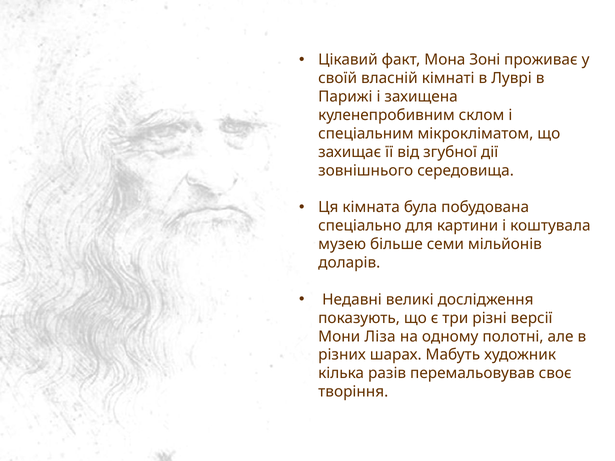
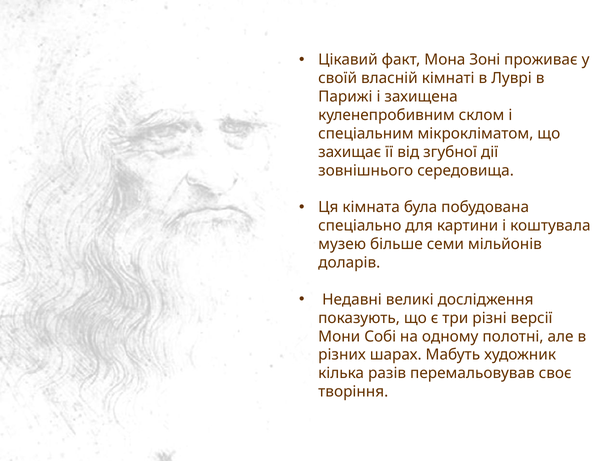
Ліза: Ліза -> Собі
